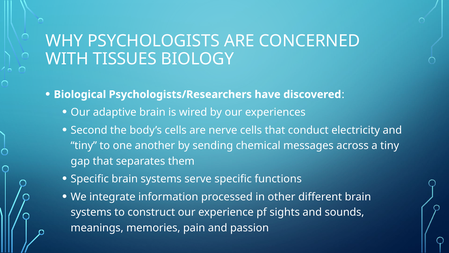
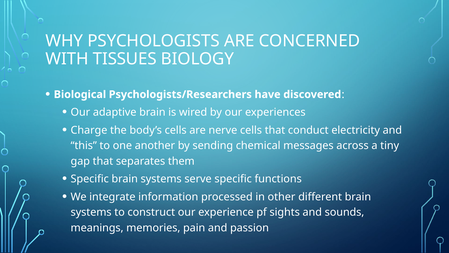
Second: Second -> Charge
tiny at (84, 145): tiny -> this
